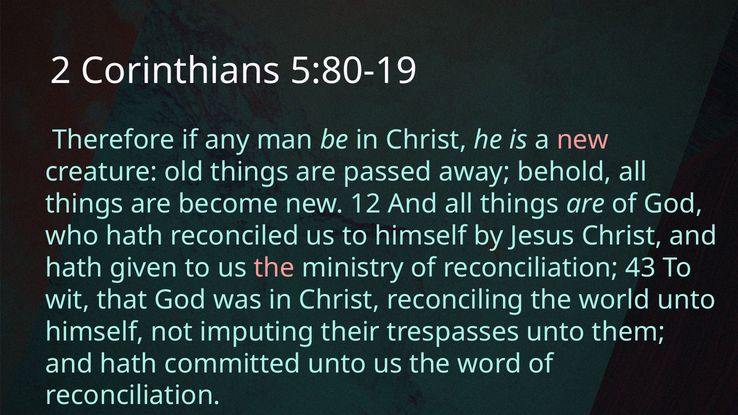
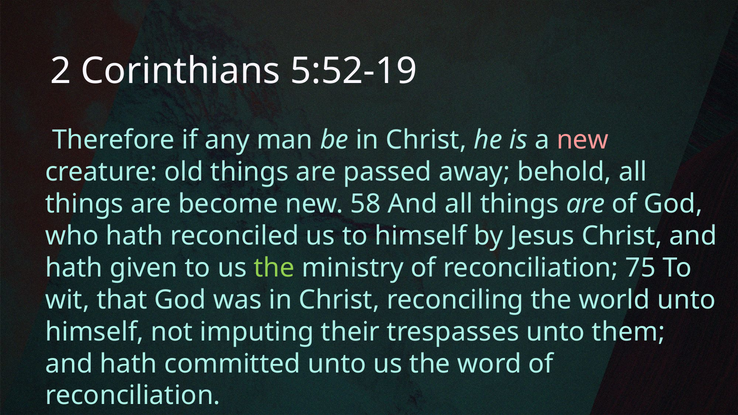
5:80-19: 5:80-19 -> 5:52-19
12: 12 -> 58
the at (274, 268) colour: pink -> light green
43: 43 -> 75
